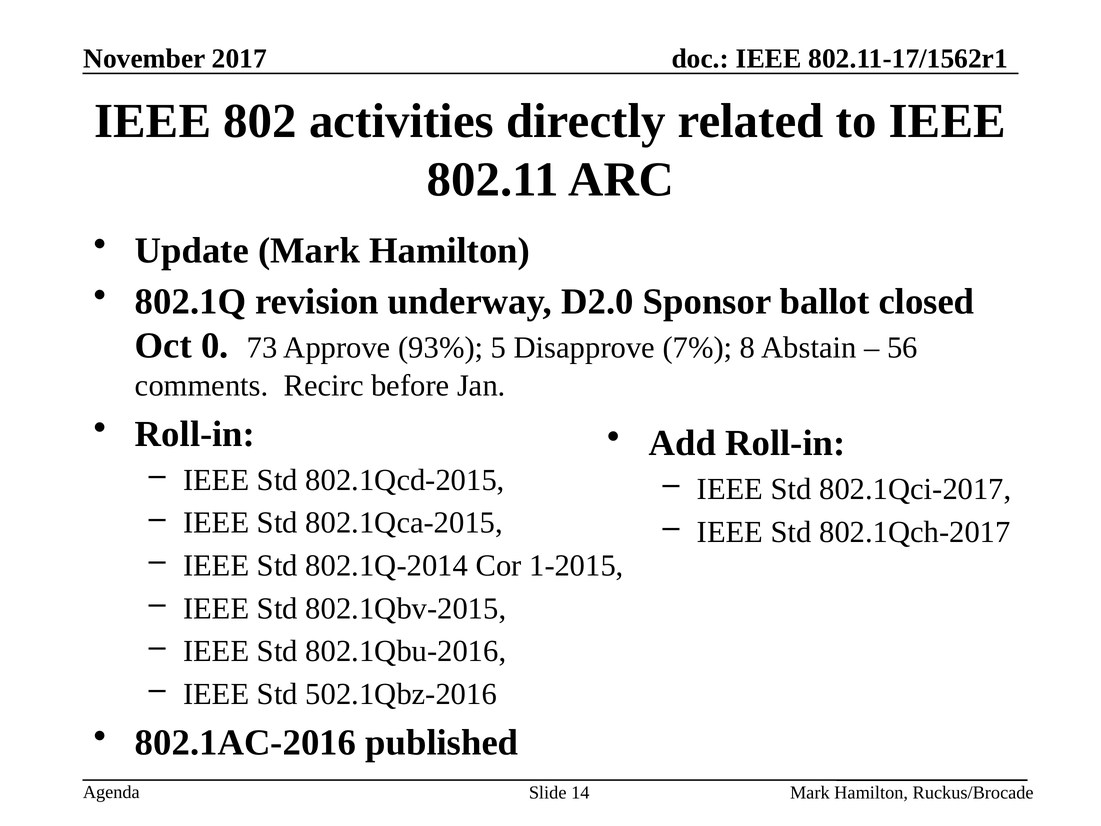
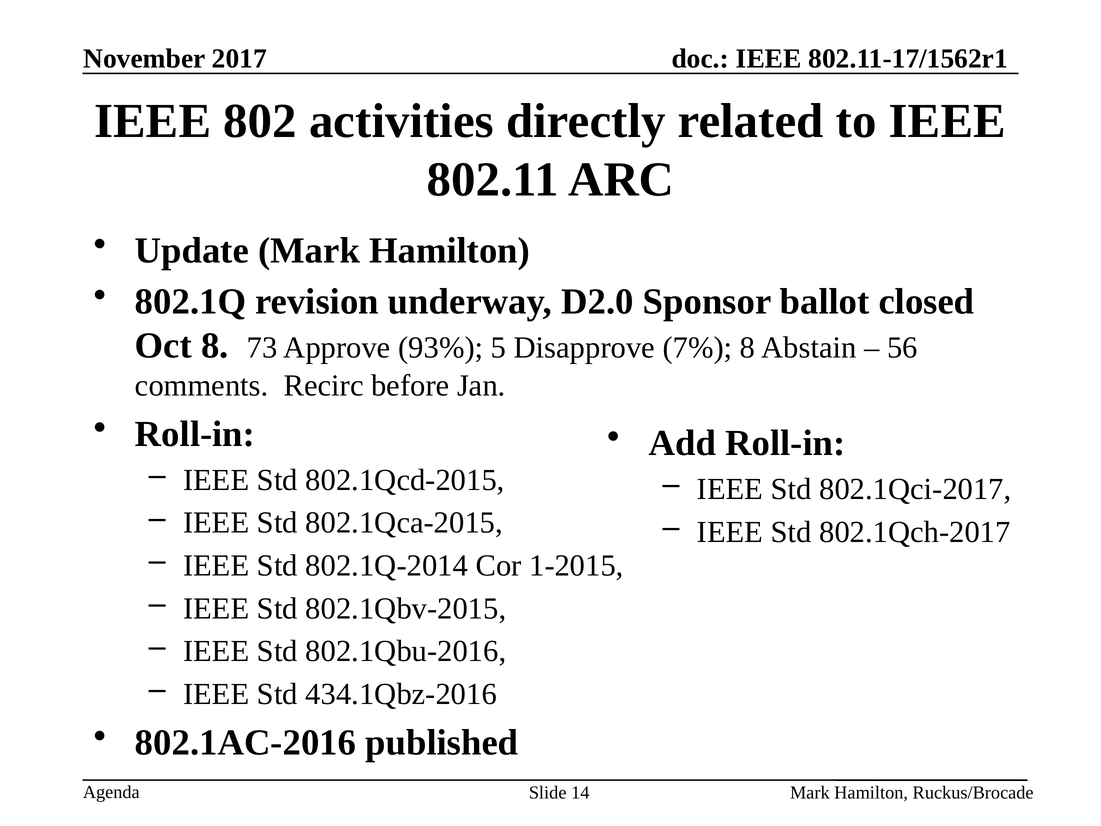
Oct 0: 0 -> 8
502.1Qbz-2016: 502.1Qbz-2016 -> 434.1Qbz-2016
